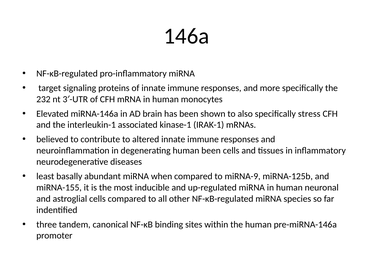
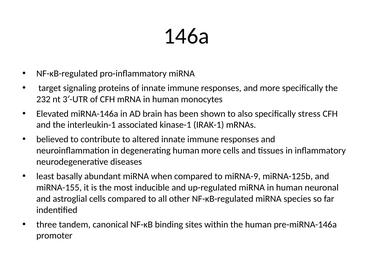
human been: been -> more
